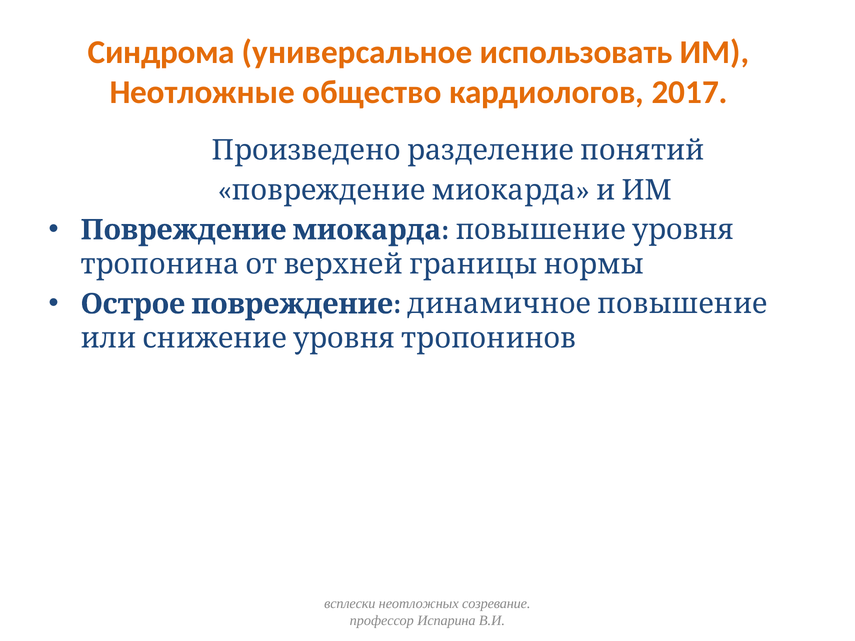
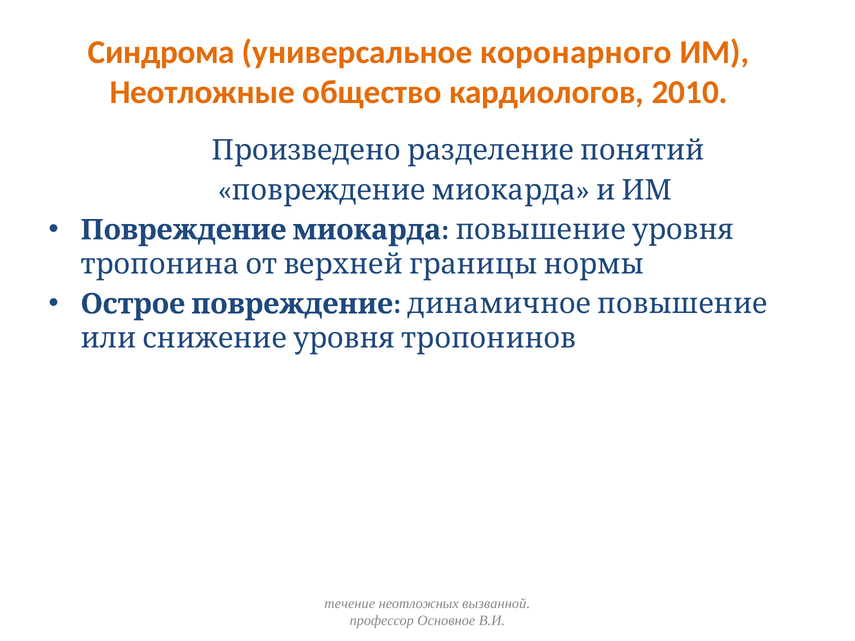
использовать: использовать -> коронарного
2017: 2017 -> 2010
всплески: всплески -> течение
созревание: созревание -> вызванной
Испарина: Испарина -> Основное
